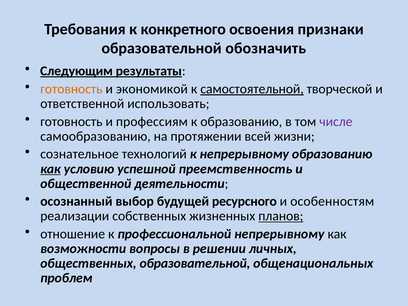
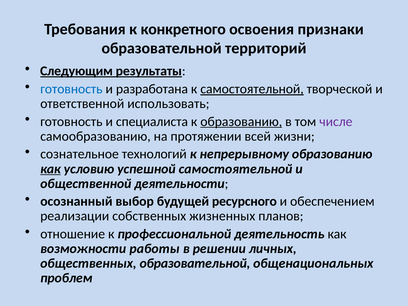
обозначить: обозначить -> территорий
готовность at (71, 89) colour: orange -> blue
экономикой: экономикой -> разработана
профессиям: профессиям -> специалиста
образованию at (241, 122) underline: none -> present
успешной преемственность: преемственность -> самостоятельной
особенностям: особенностям -> обеспечением
планов underline: present -> none
профессиональной непрерывному: непрерывному -> деятельность
вопросы: вопросы -> работы
